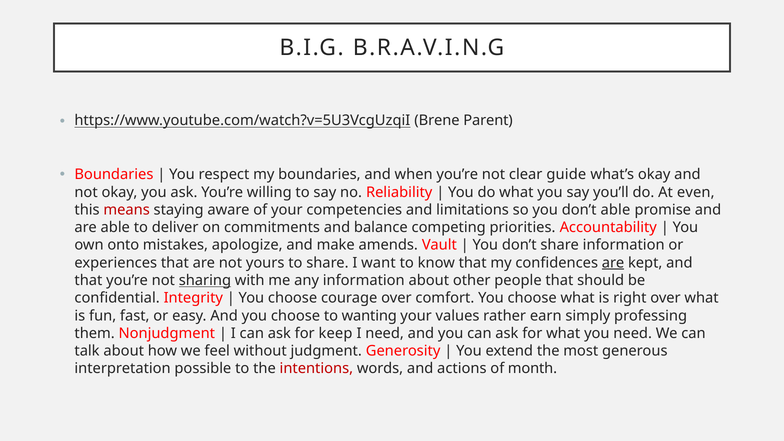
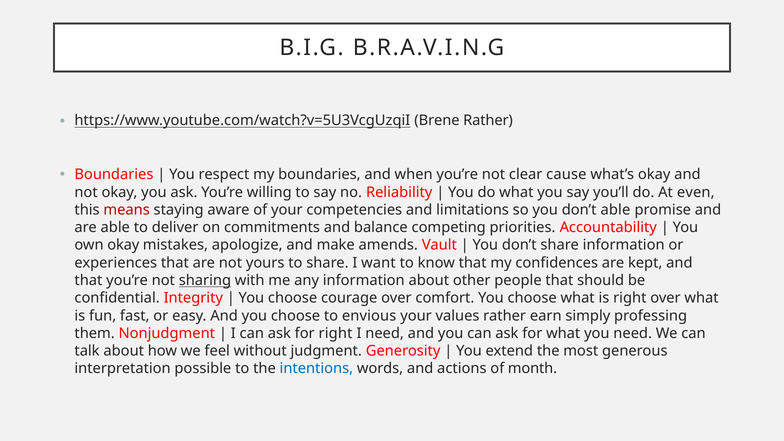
Brene Parent: Parent -> Rather
guide: guide -> cause
own onto: onto -> okay
are at (613, 263) underline: present -> none
wanting: wanting -> envious
for keep: keep -> right
intentions colour: red -> blue
